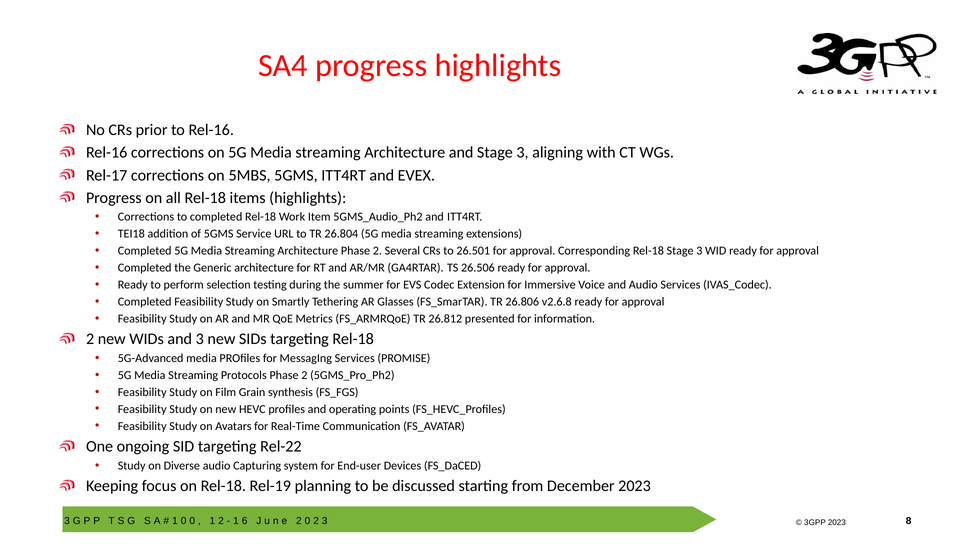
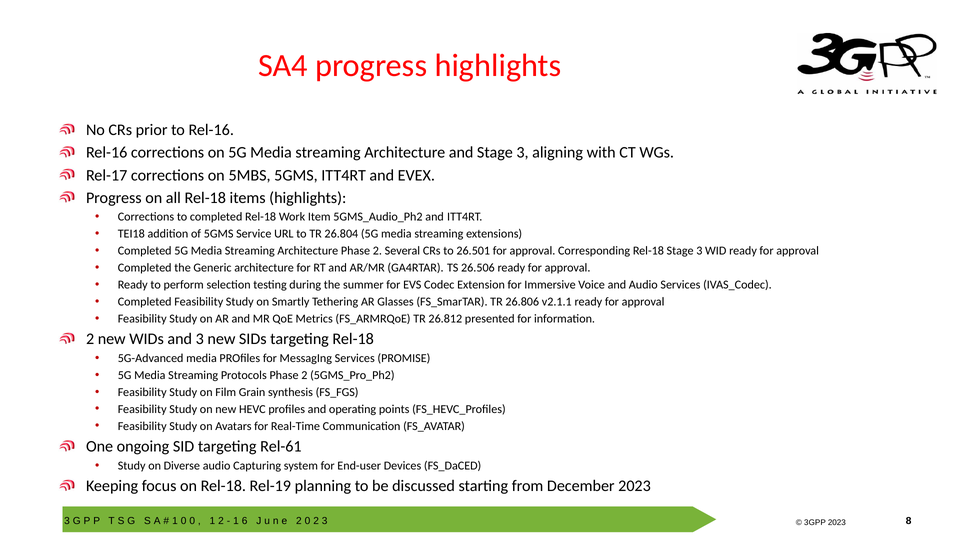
v2.6.8: v2.6.8 -> v2.1.1
Rel-22: Rel-22 -> Rel-61
